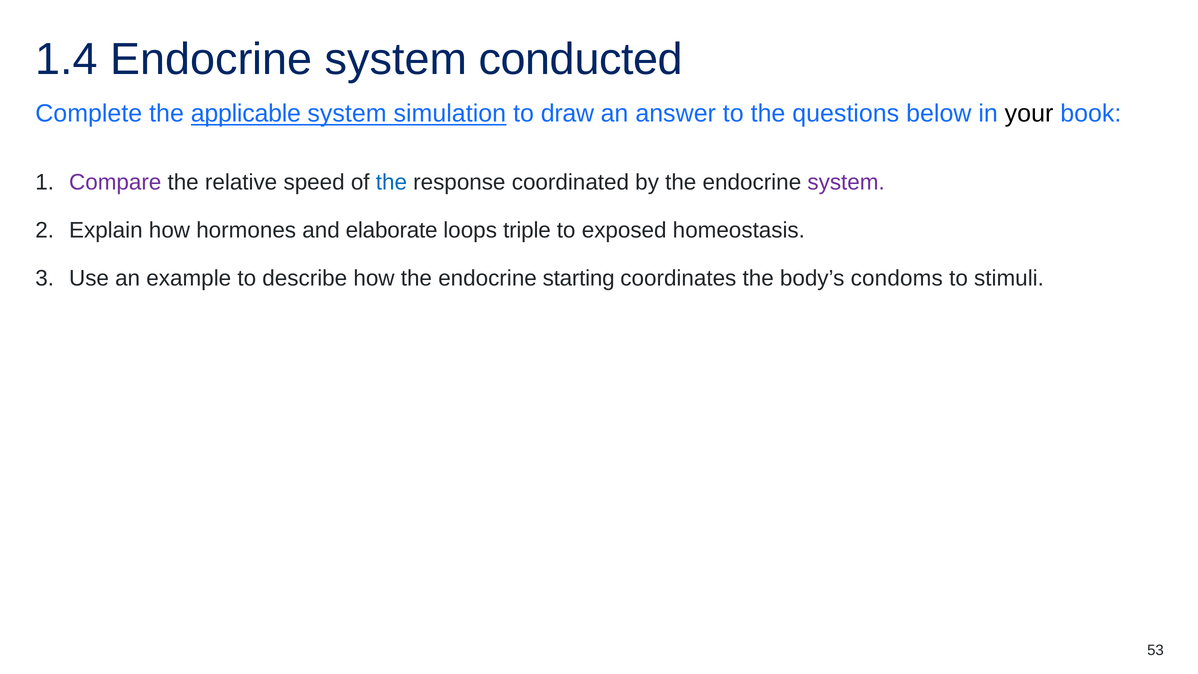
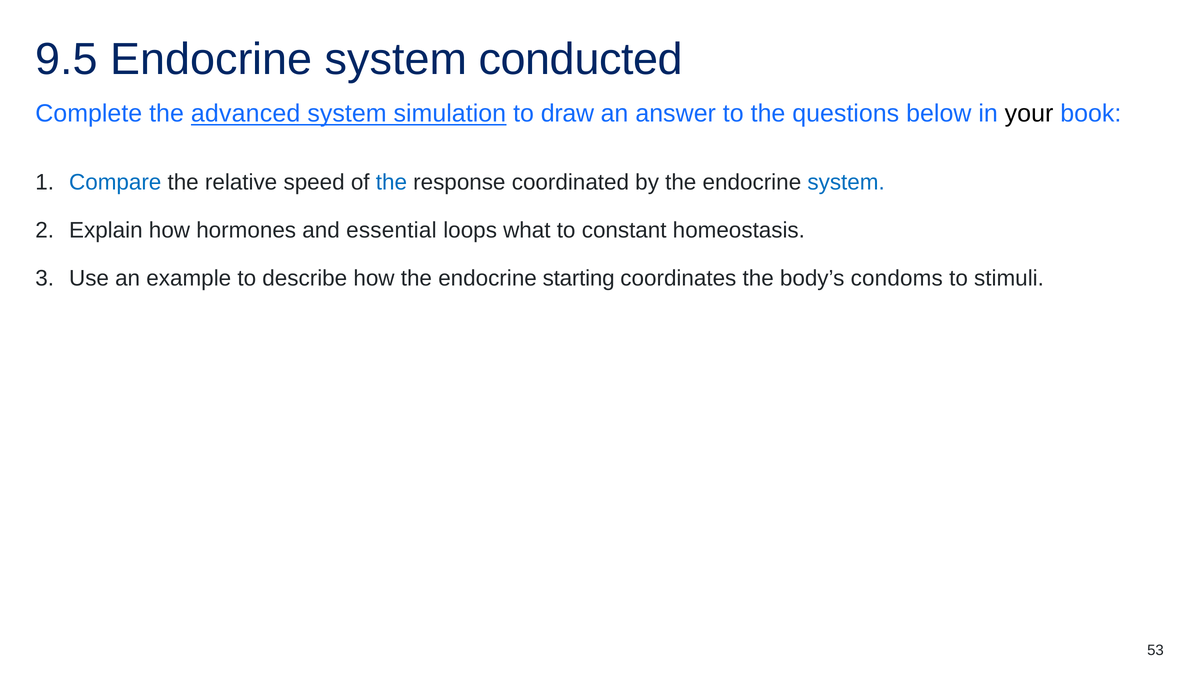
1.4: 1.4 -> 9.5
applicable: applicable -> advanced
Compare colour: purple -> blue
system at (846, 183) colour: purple -> blue
elaborate: elaborate -> essential
triple: triple -> what
exposed: exposed -> constant
